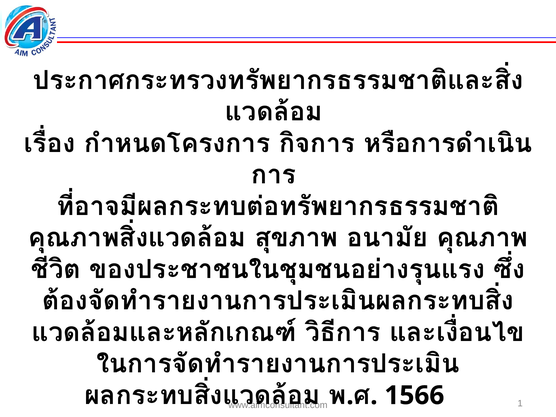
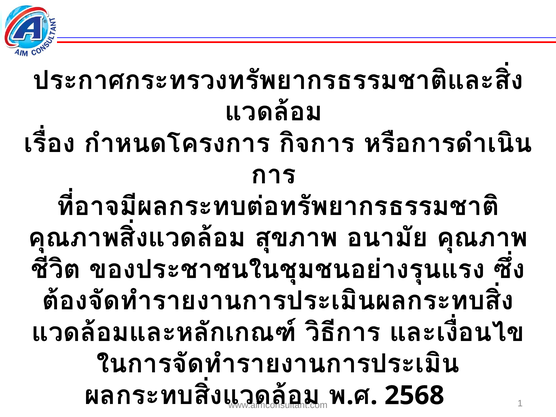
1566: 1566 -> 2568
